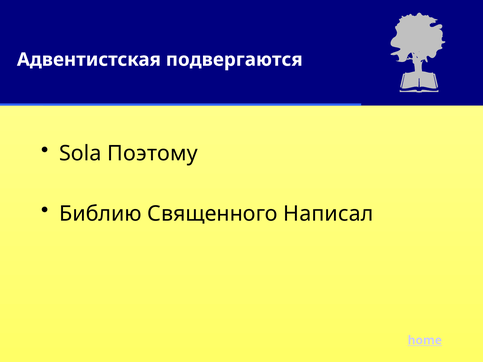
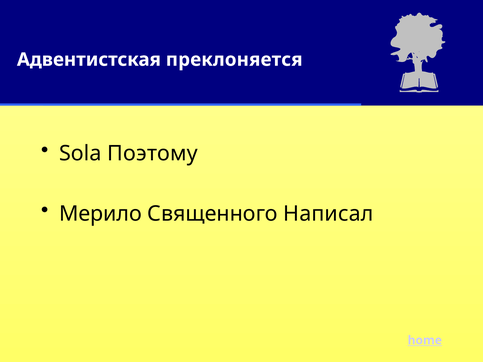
подвергаются: подвергаются -> преклоняется
Библию: Библию -> Мерило
